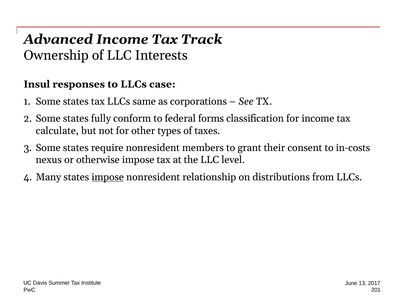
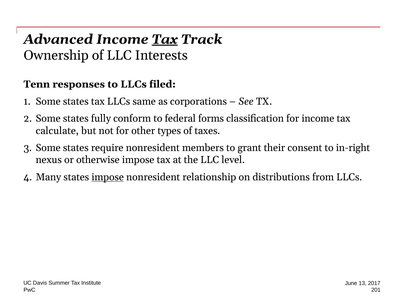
Tax at (165, 39) underline: none -> present
Insul: Insul -> Tenn
case: case -> filed
in-costs: in-costs -> in-right
